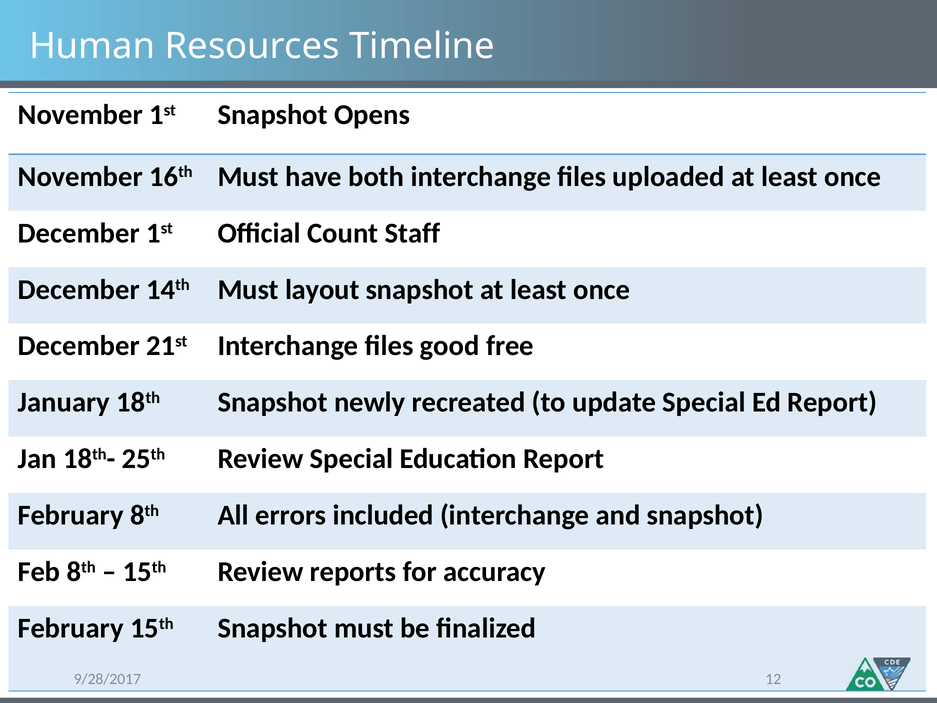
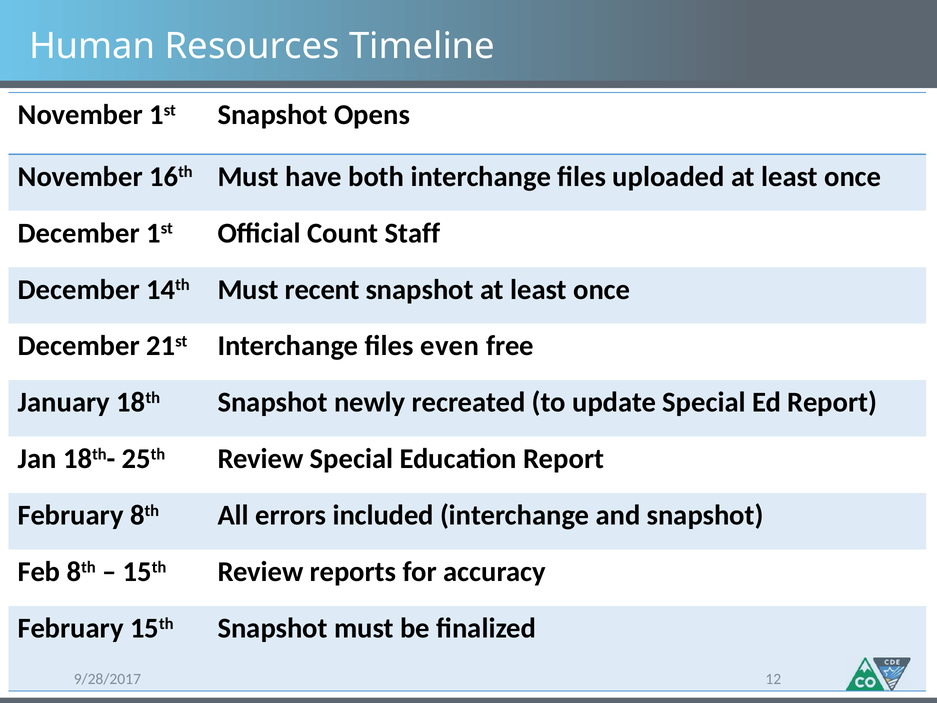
layout: layout -> recent
good: good -> even
